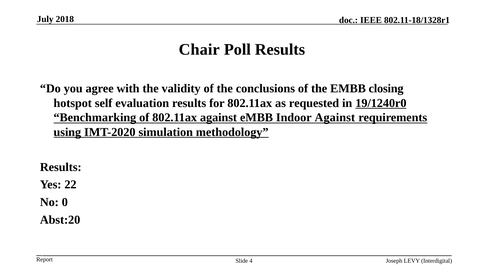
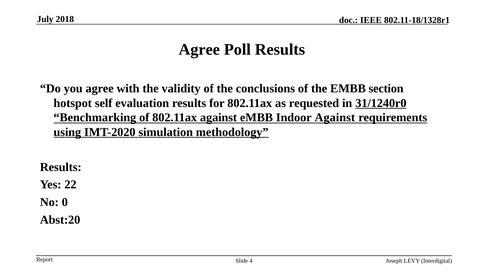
Chair at (199, 49): Chair -> Agree
closing: closing -> section
19/1240r0: 19/1240r0 -> 31/1240r0
